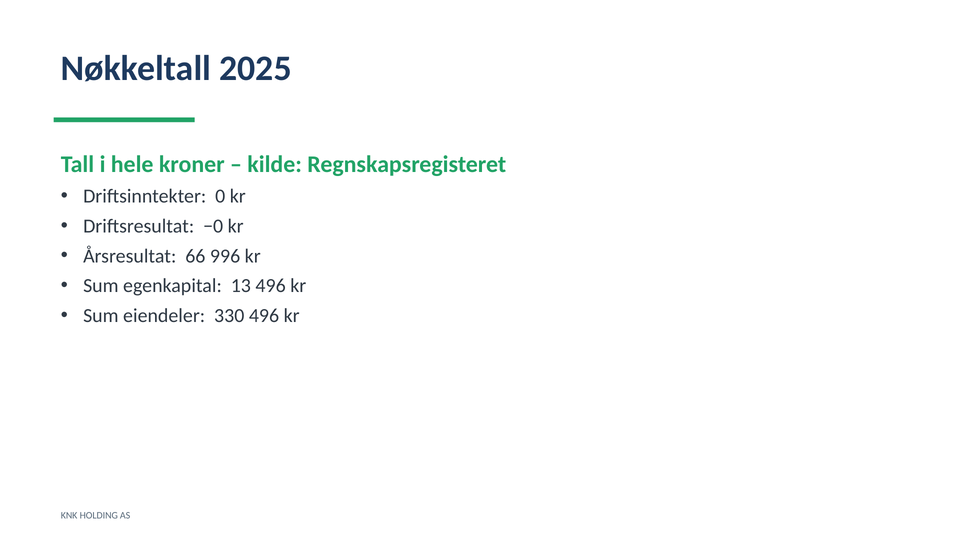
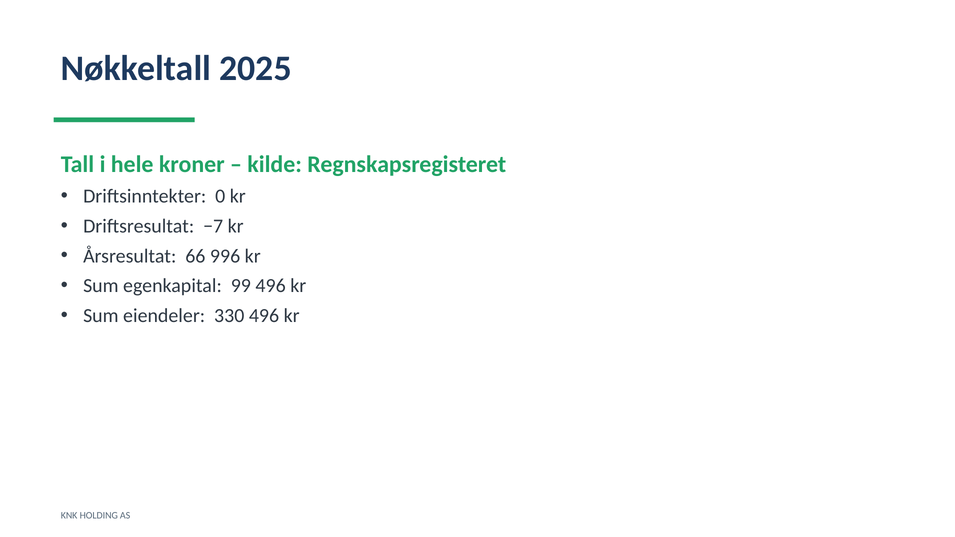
−0: −0 -> −7
13: 13 -> 99
